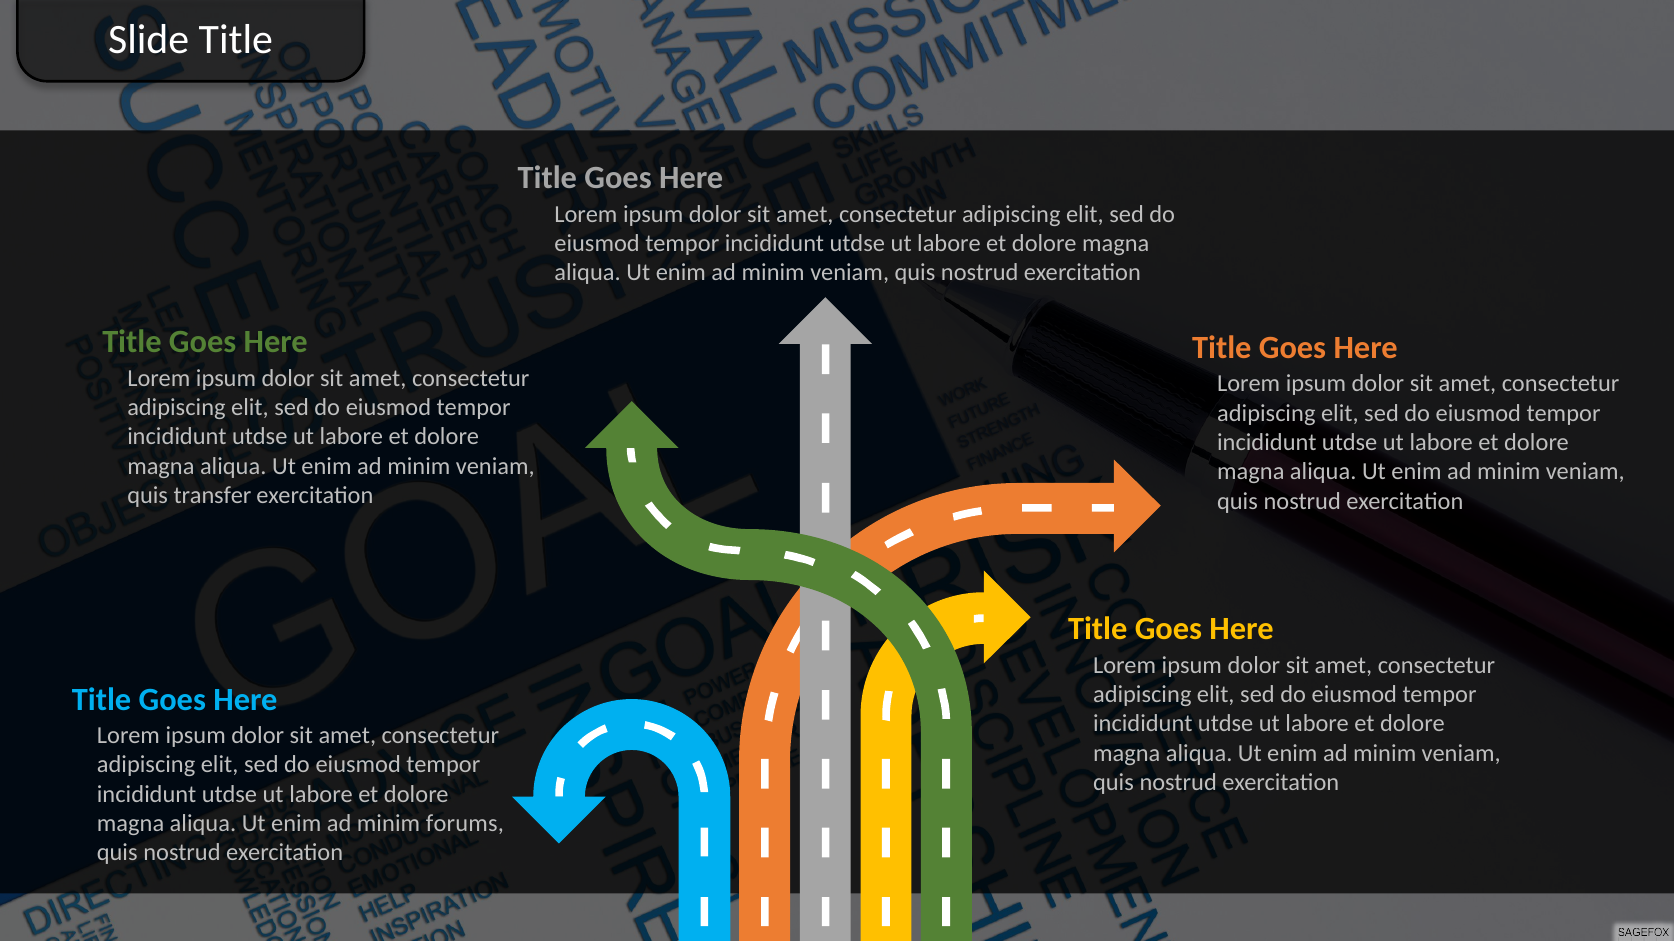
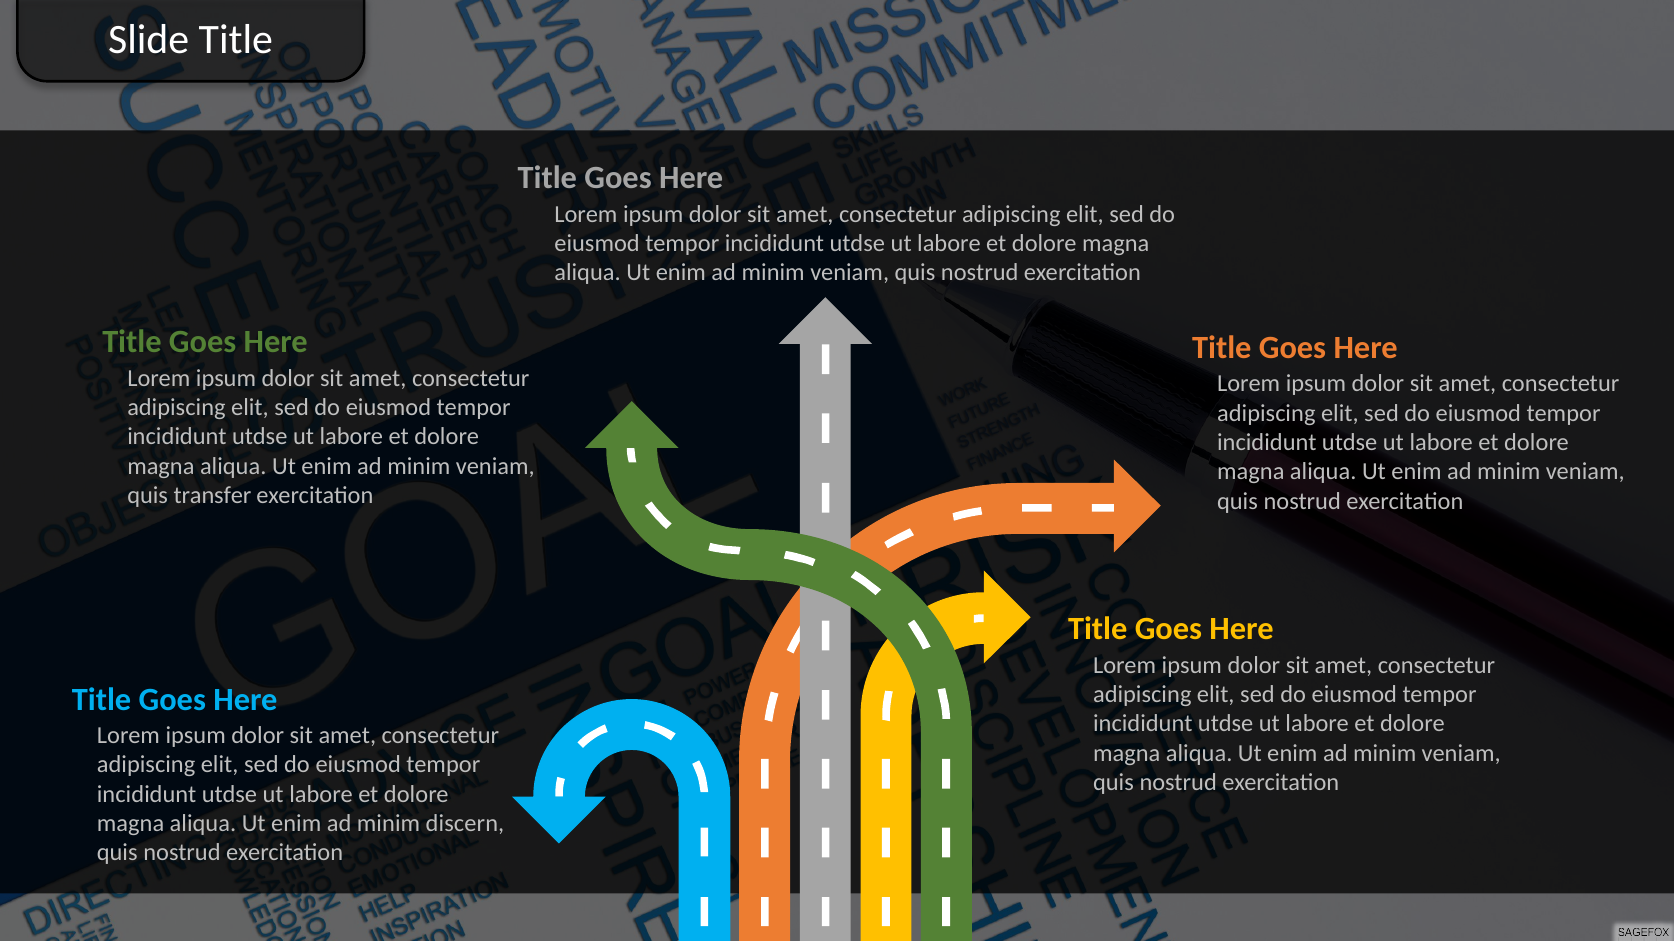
forums: forums -> discern
